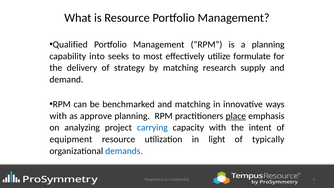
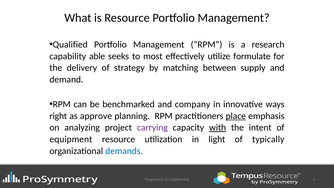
a planning: planning -> research
into: into -> able
research: research -> between
and matching: matching -> company
with at (58, 116): with -> right
carrying colour: blue -> purple
with at (218, 128) underline: none -> present
